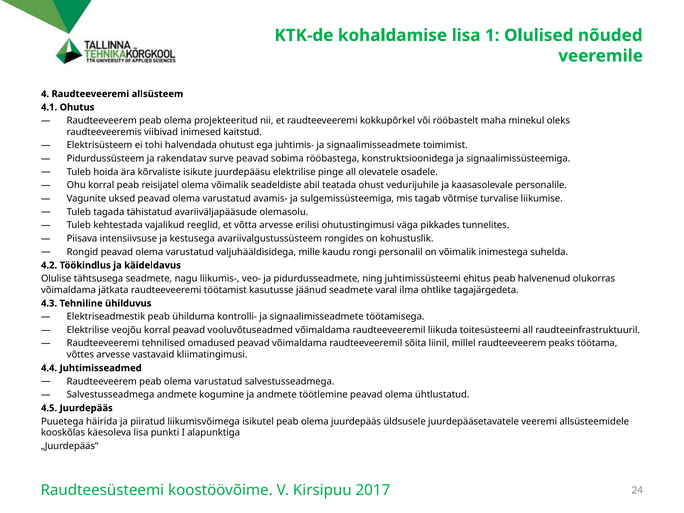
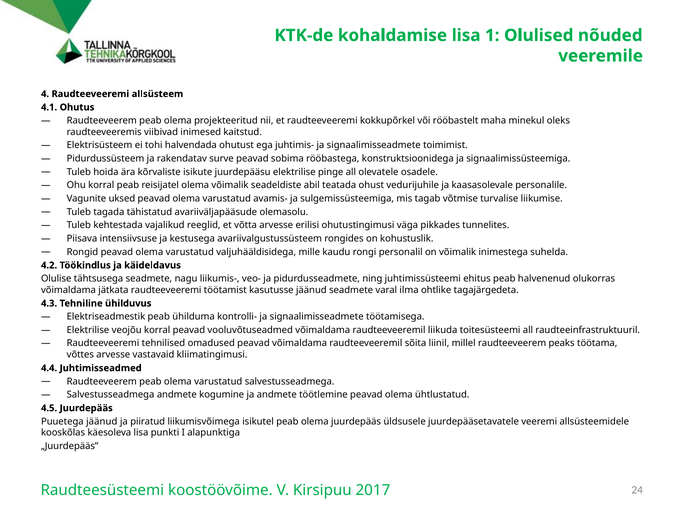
Puuetega häirida: häirida -> jäänud
